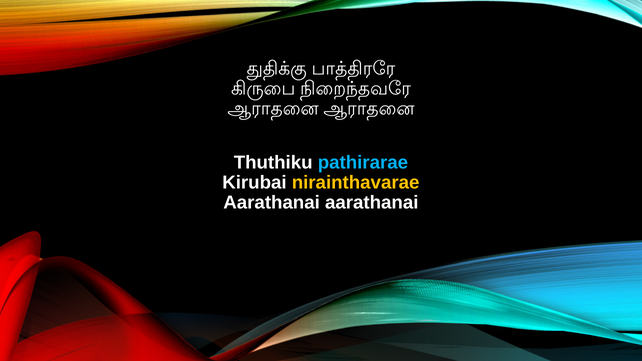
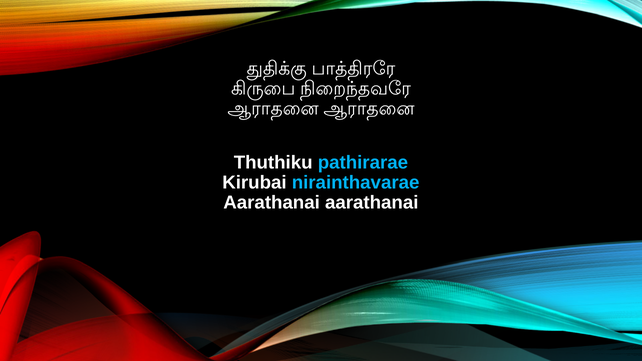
nirainthavarae colour: yellow -> light blue
